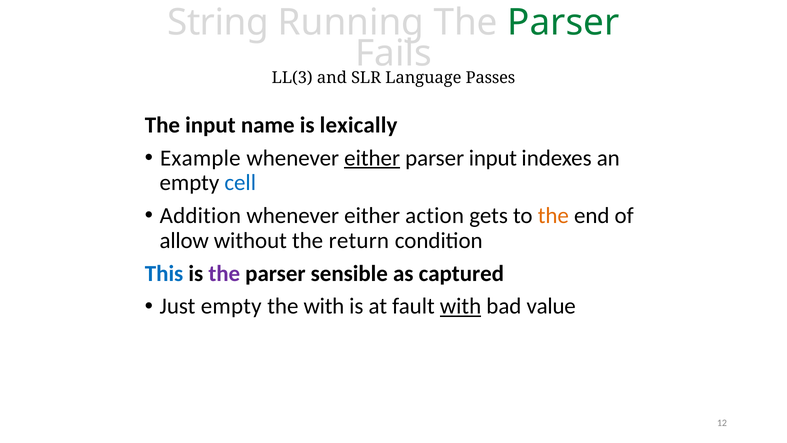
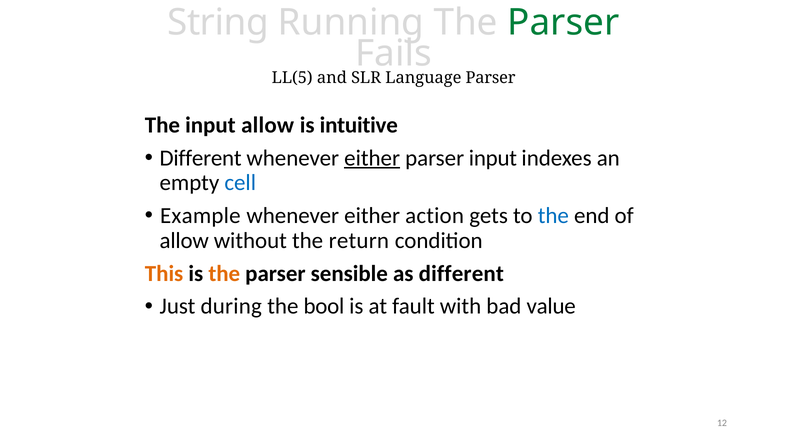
LL(3: LL(3 -> LL(5
Language Passes: Passes -> Parser
input name: name -> allow
lexically: lexically -> intuitive
Example at (200, 158): Example -> Different
Addition: Addition -> Example
the at (553, 216) colour: orange -> blue
This colour: blue -> orange
the at (224, 273) colour: purple -> orange
as captured: captured -> different
Just empty: empty -> during
the with: with -> bool
with at (461, 306) underline: present -> none
